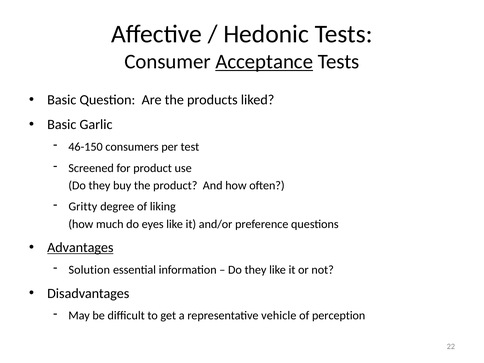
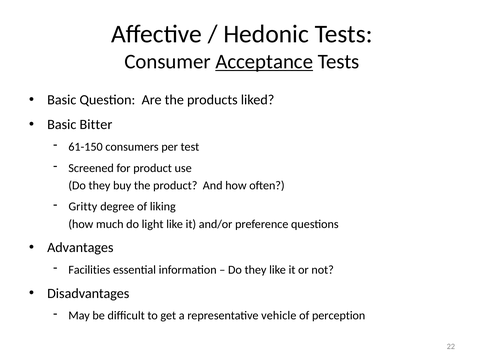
Garlic: Garlic -> Bitter
46-150: 46-150 -> 61-150
eyes: eyes -> light
Advantages underline: present -> none
Solution: Solution -> Facilities
